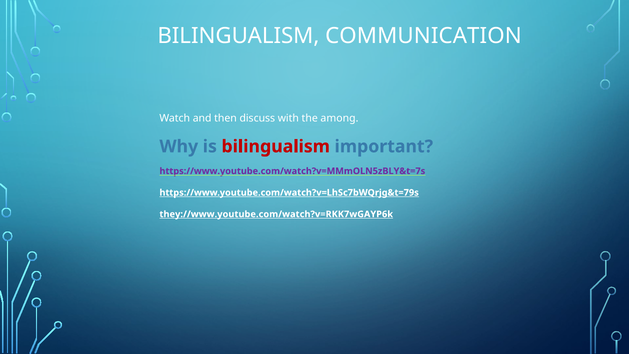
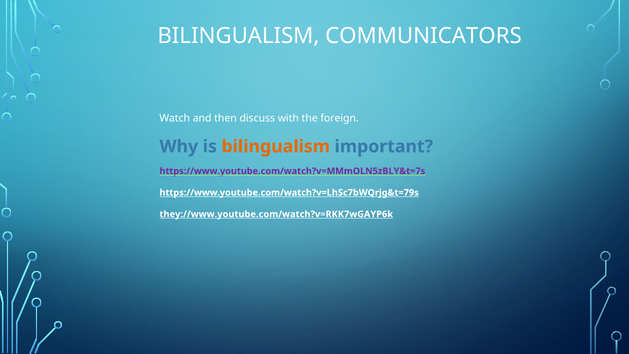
COMMUNICATION: COMMUNICATION -> COMMUNICATORS
among: among -> foreign
bilingualism at (276, 146) colour: red -> orange
